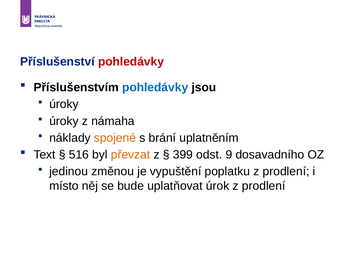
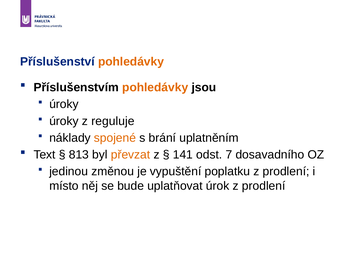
pohledávky at (131, 62) colour: red -> orange
pohledávky at (155, 87) colour: blue -> orange
námaha: námaha -> reguluje
516: 516 -> 813
399: 399 -> 141
9: 9 -> 7
